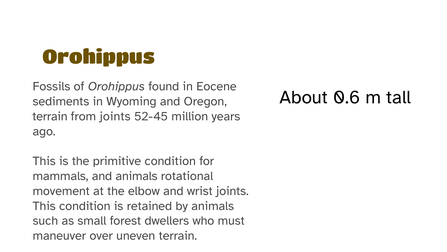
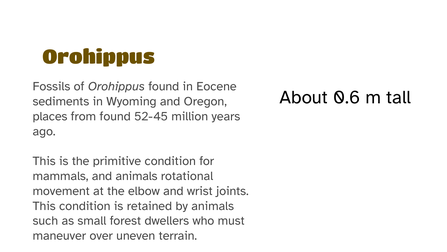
terrain at (50, 116): terrain -> places
from joints: joints -> found
